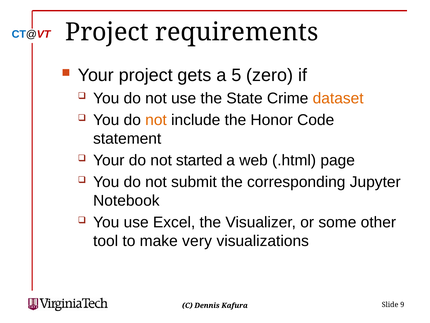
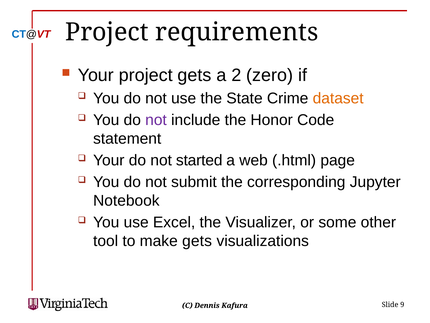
5: 5 -> 2
not at (156, 120) colour: orange -> purple
make very: very -> gets
